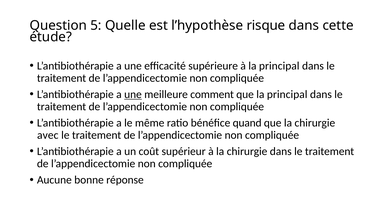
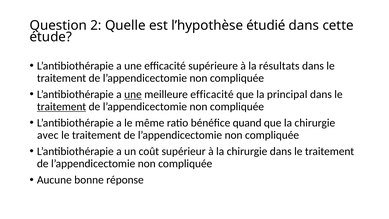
5: 5 -> 2
risque: risque -> étudié
à la principal: principal -> résultats
meilleure comment: comment -> efficacité
traitement at (62, 106) underline: none -> present
